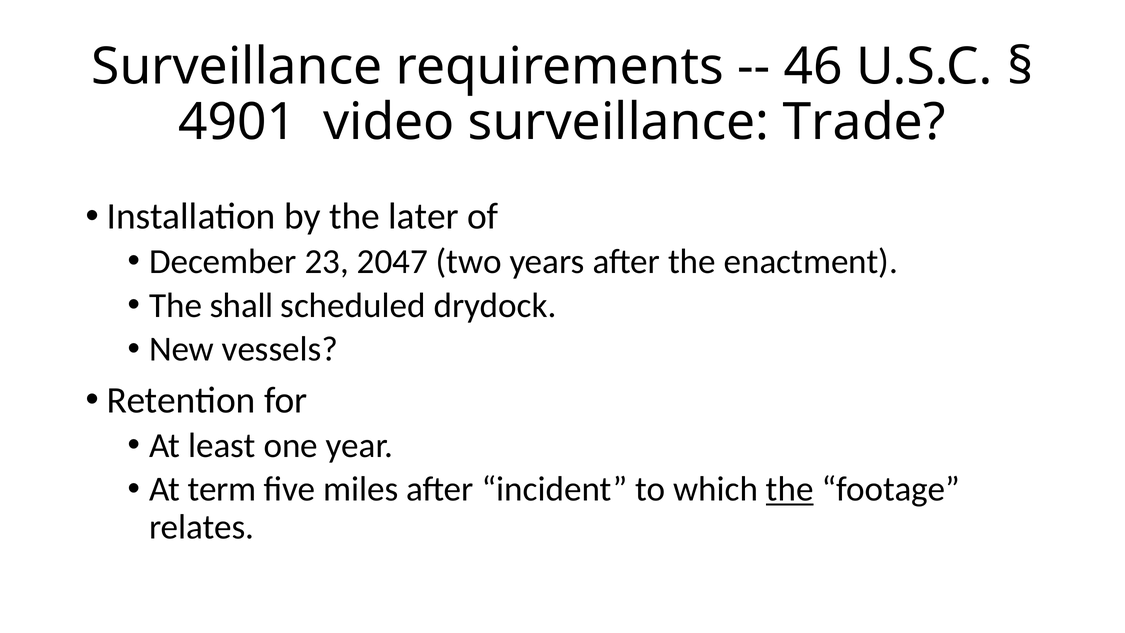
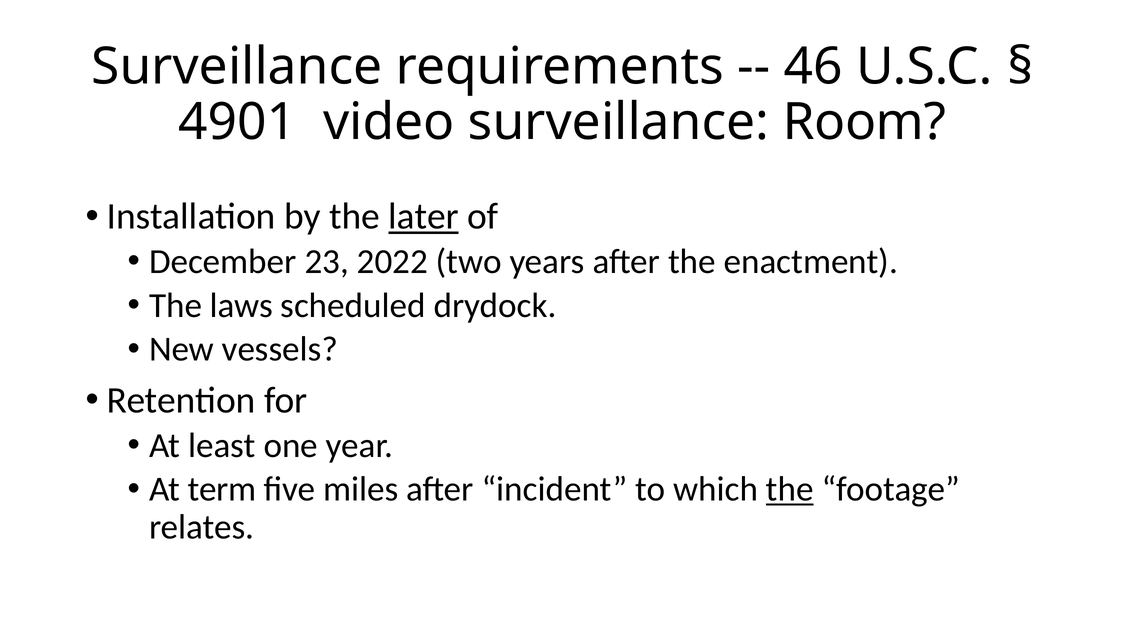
Trade: Trade -> Room
later underline: none -> present
2047: 2047 -> 2022
shall: shall -> laws
